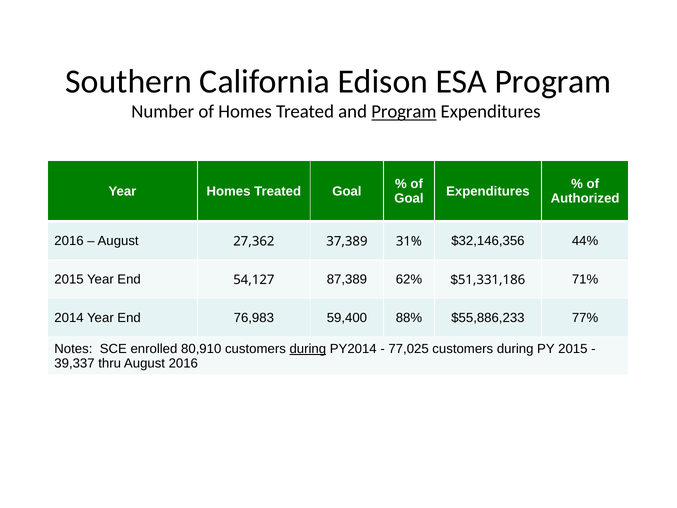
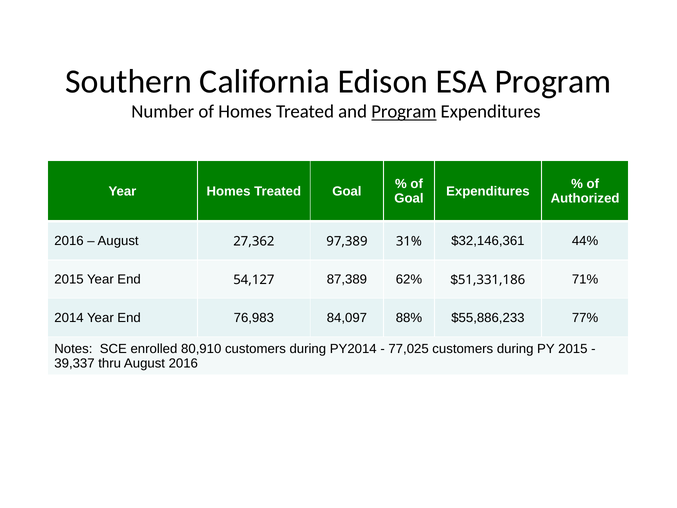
37,389: 37,389 -> 97,389
$32,146,356: $32,146,356 -> $32,146,361
59,400: 59,400 -> 84,097
during at (308, 349) underline: present -> none
